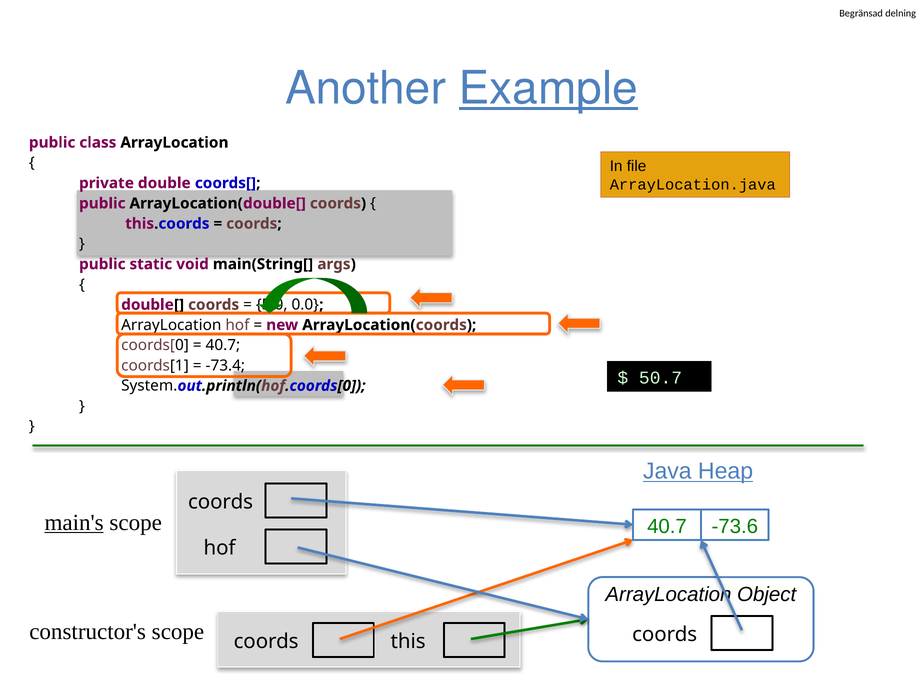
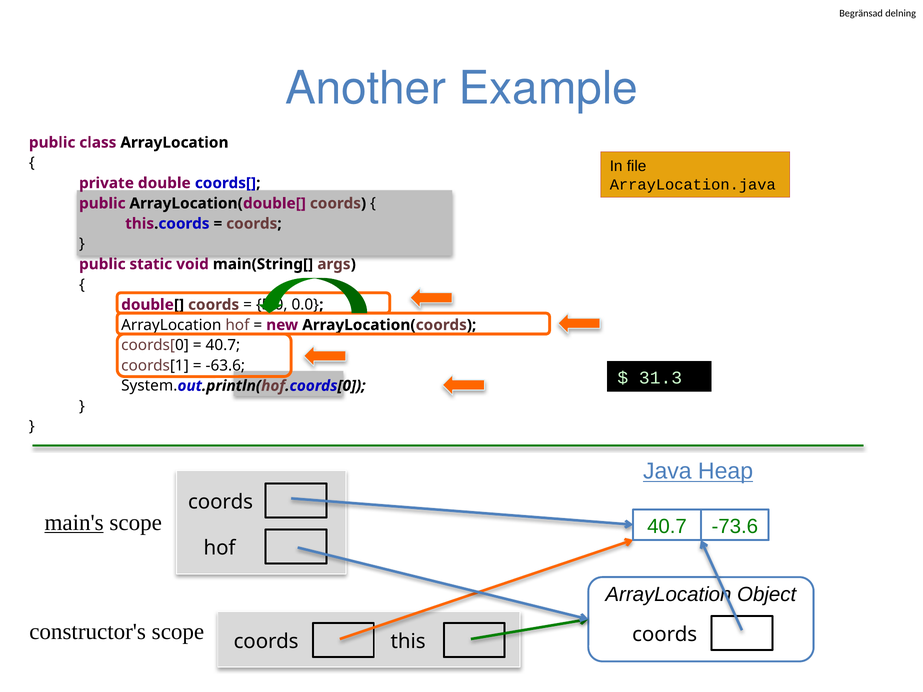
Example underline: present -> none
-73.4: -73.4 -> -63.6
50.7: 50.7 -> 31.3
